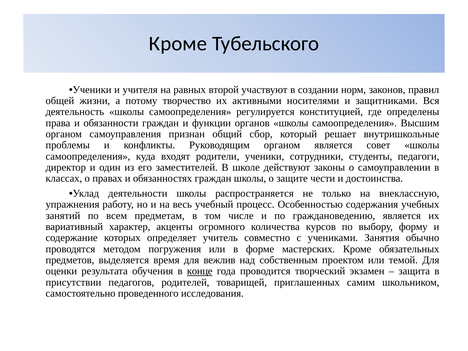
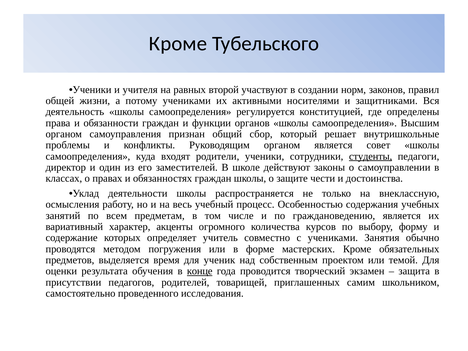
потому творчество: творчество -> учениками
студенты underline: none -> present
упражнения: упражнения -> осмысления
вежлив: вежлив -> ученик
